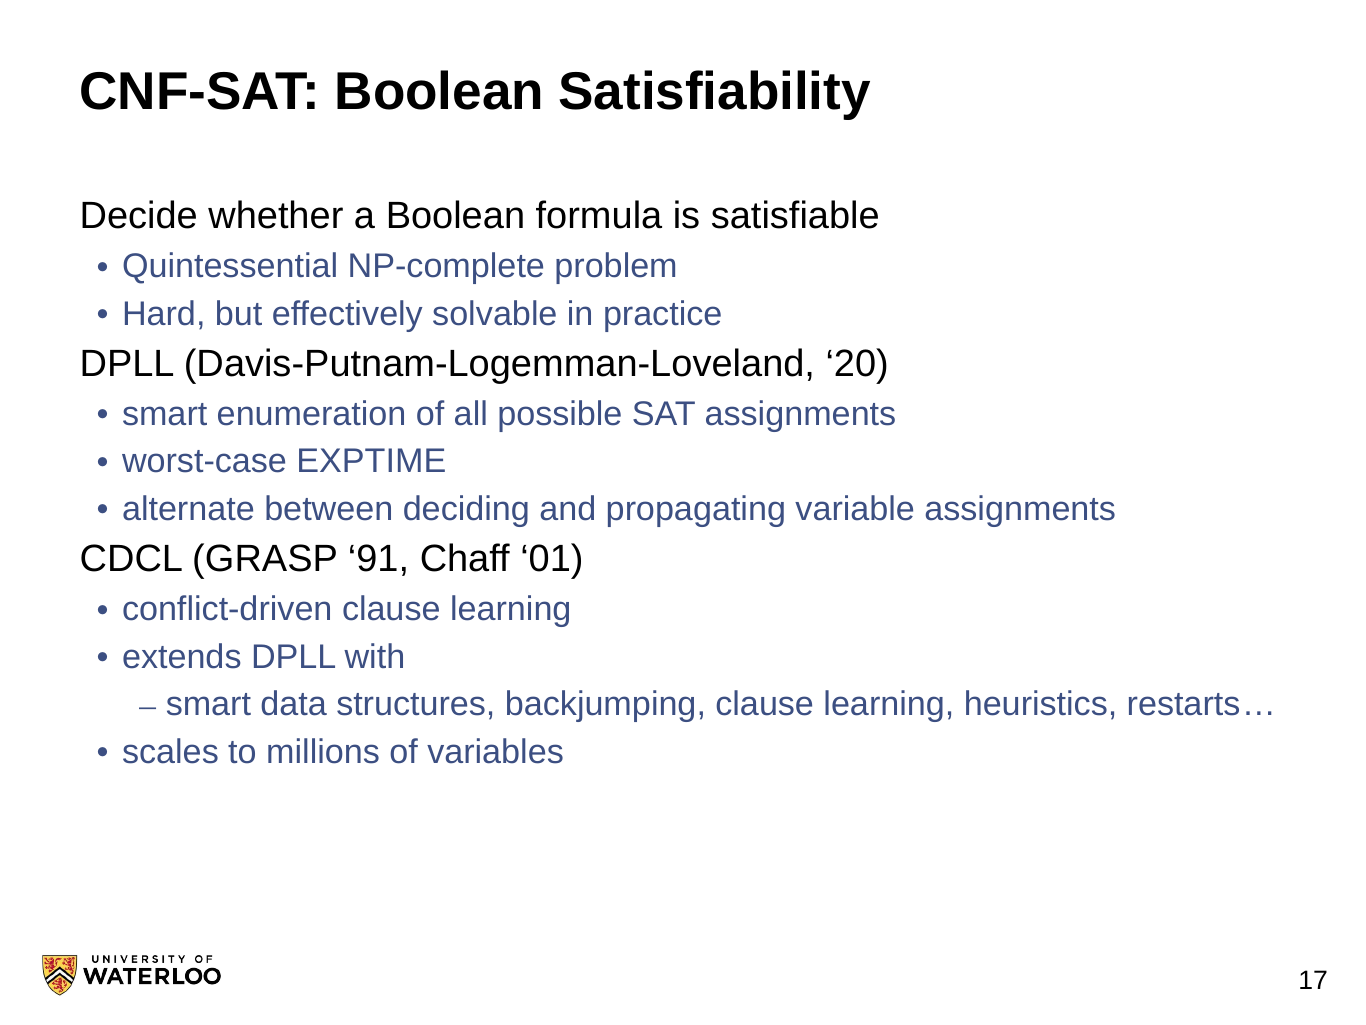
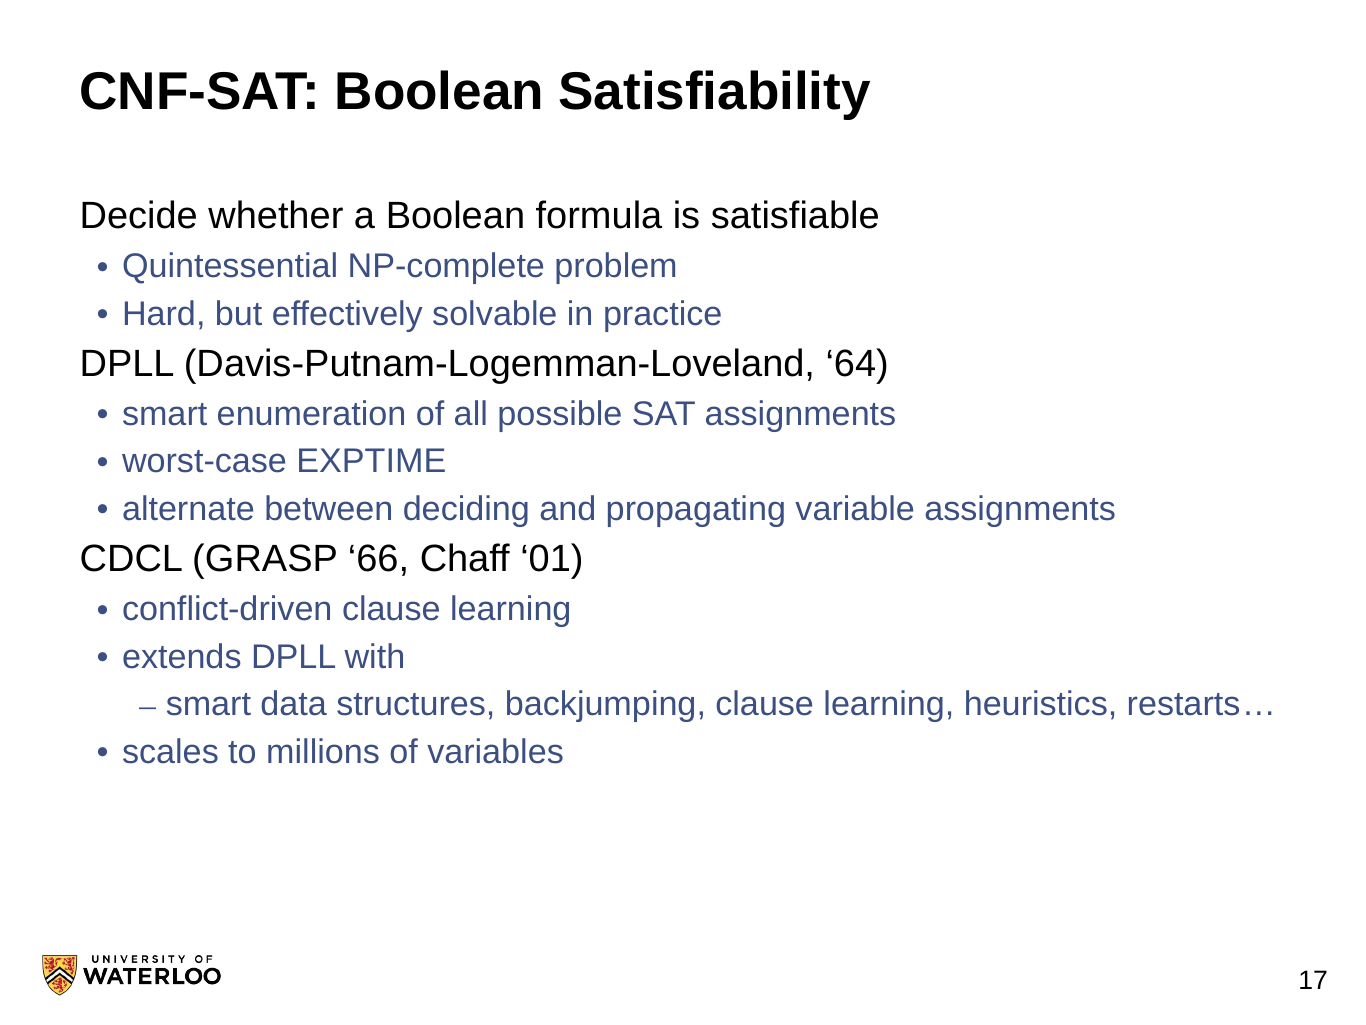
20: 20 -> 64
91: 91 -> 66
